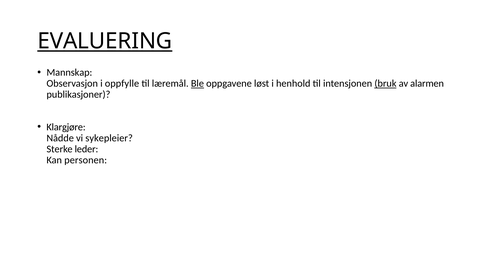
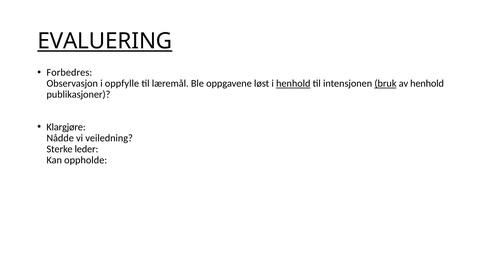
Mannskap: Mannskap -> Forbedres
Ble underline: present -> none
henhold at (293, 83) underline: none -> present
av alarmen: alarmen -> henhold
sykepleier: sykepleier -> veiledning
personen: personen -> oppholde
